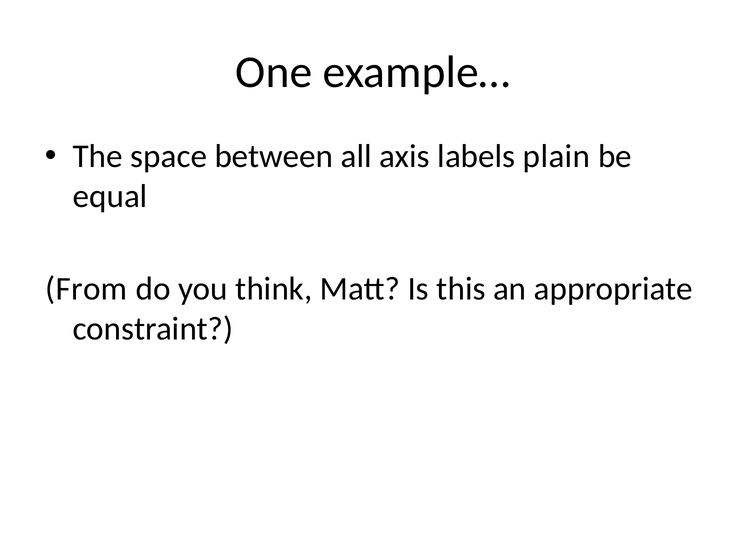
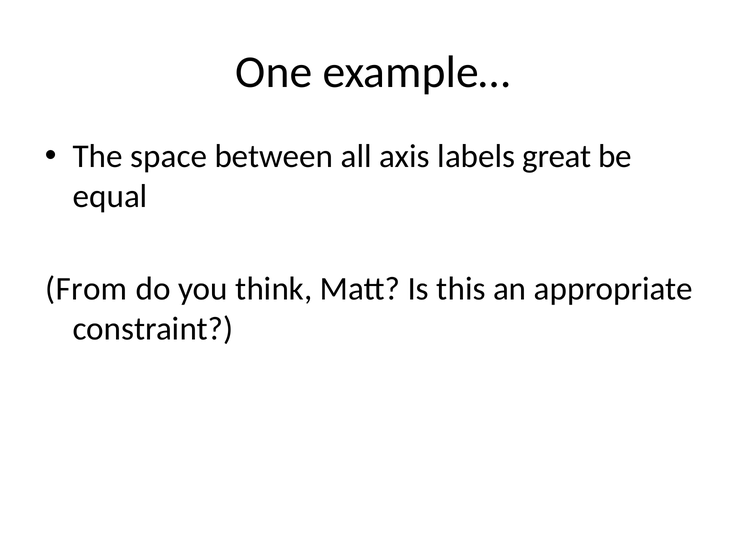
plain: plain -> great
